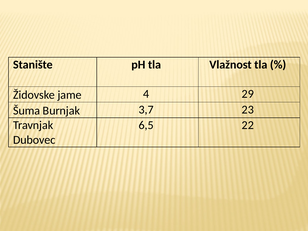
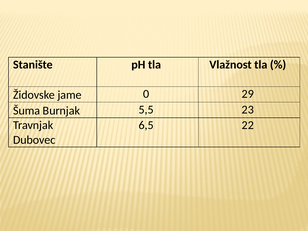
4: 4 -> 0
3,7: 3,7 -> 5,5
